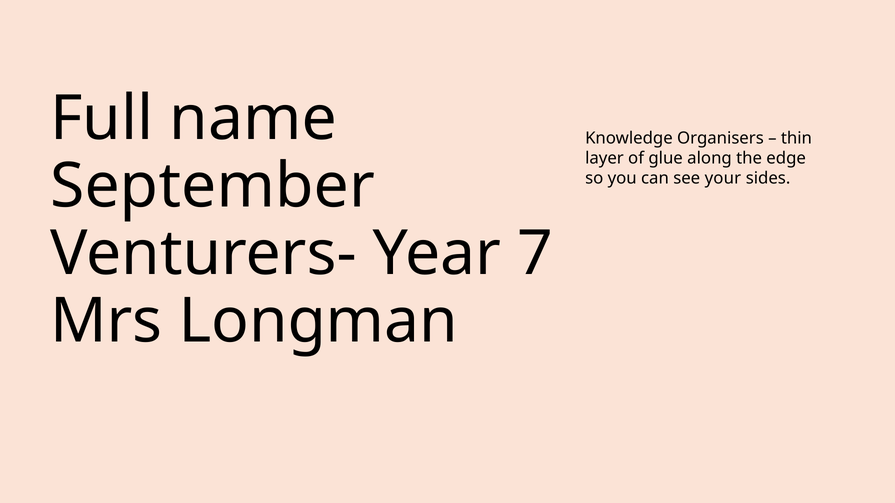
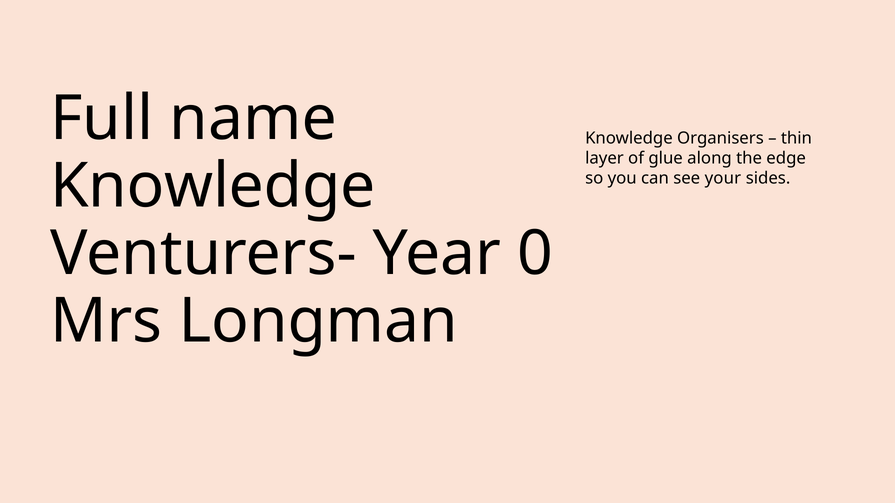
September at (213, 186): September -> Knowledge
7: 7 -> 0
